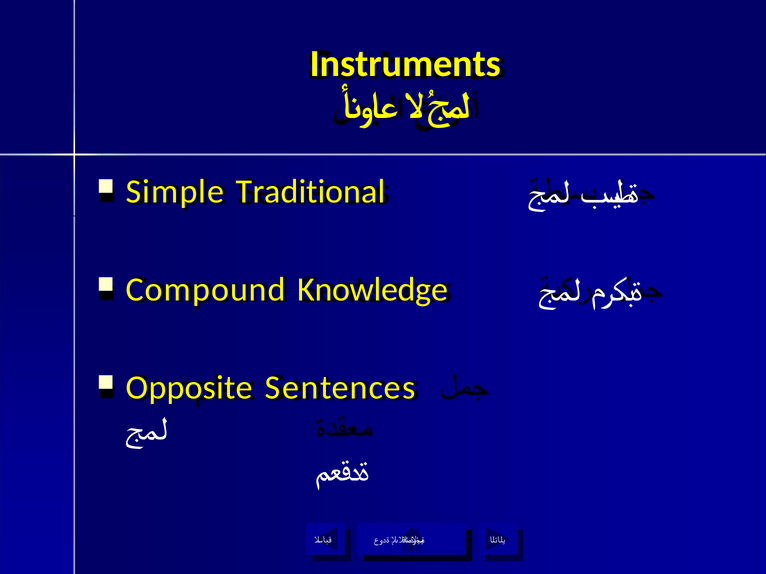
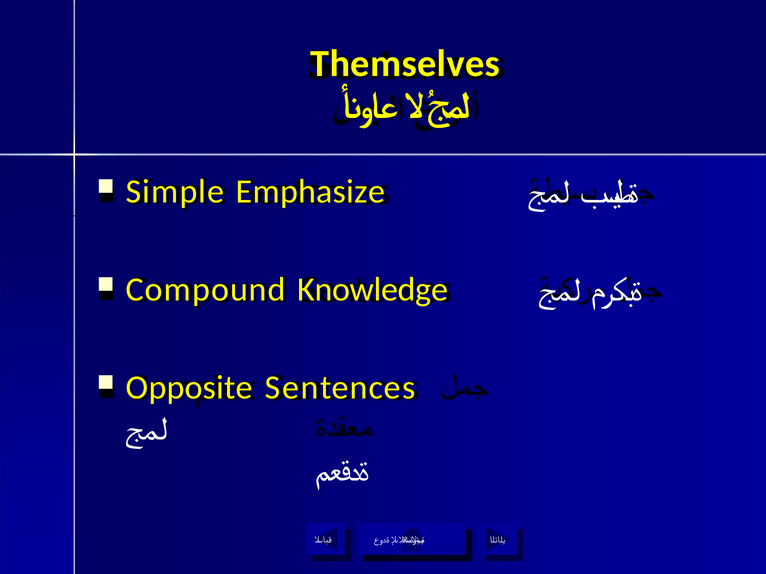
Instruments: Instruments -> Themselves
Traditional: Traditional -> Emphasize
